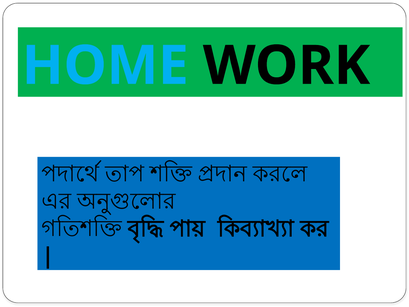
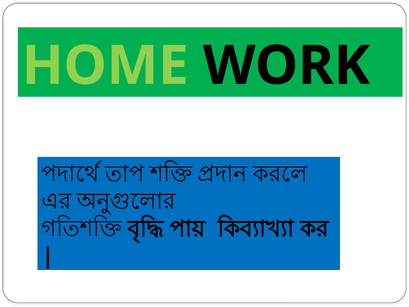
HOME colour: light blue -> light green
